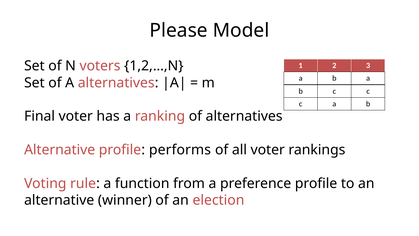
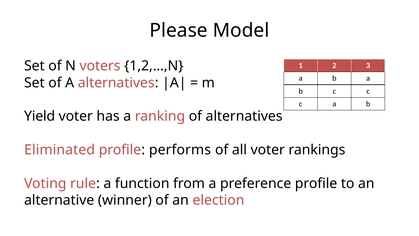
Final: Final -> Yield
Alternative at (60, 150): Alternative -> Eliminated
